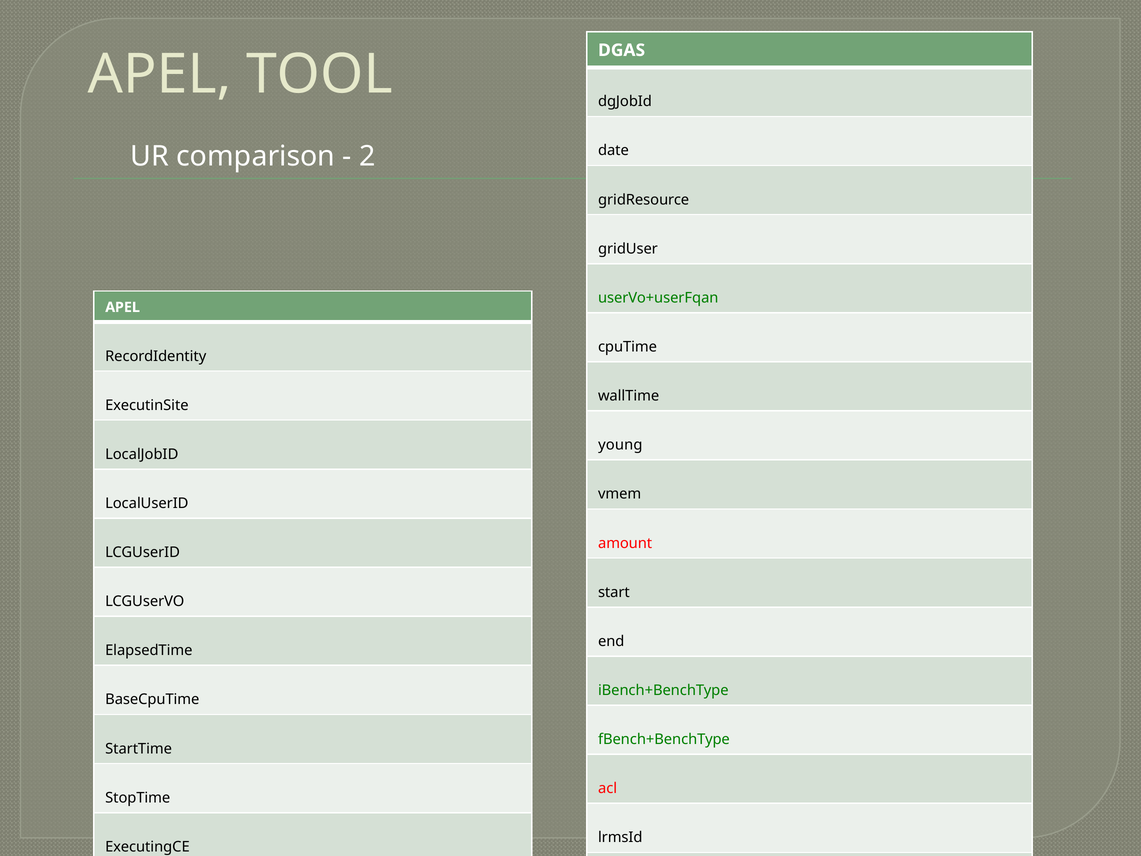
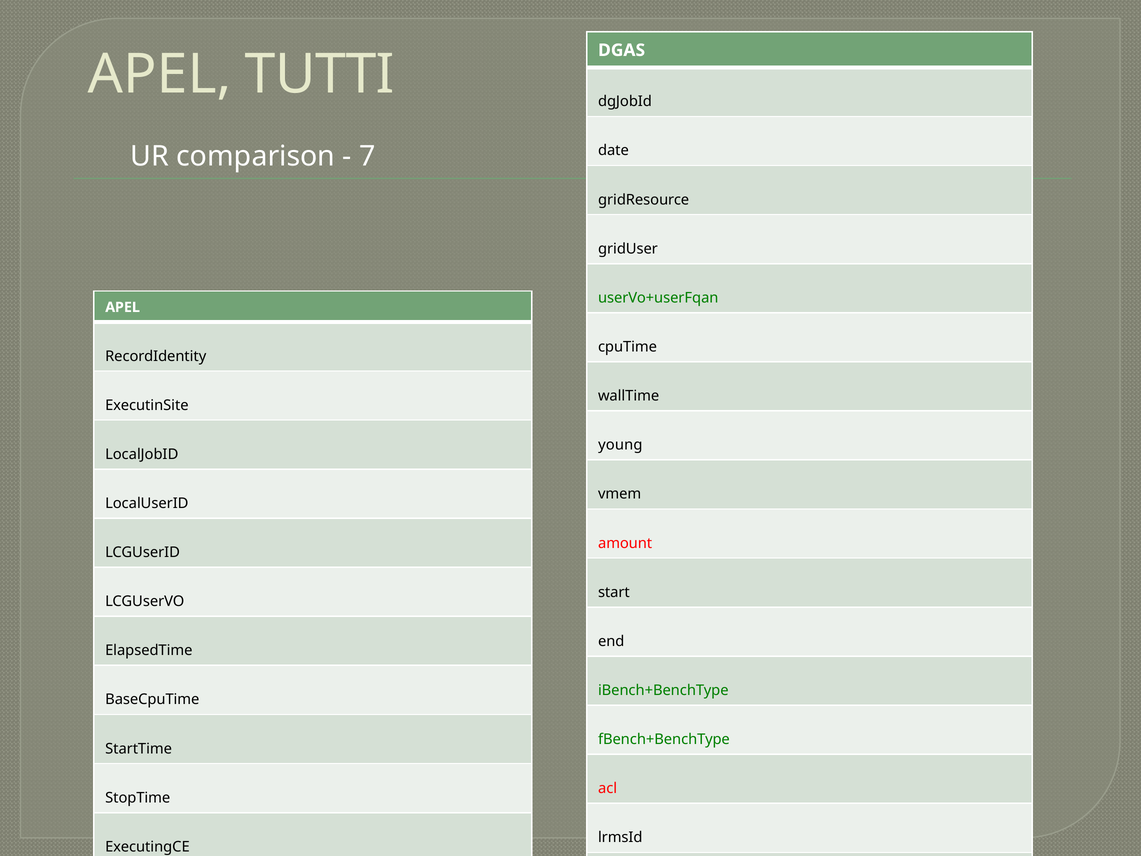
TOOL: TOOL -> TUTTI
2: 2 -> 7
